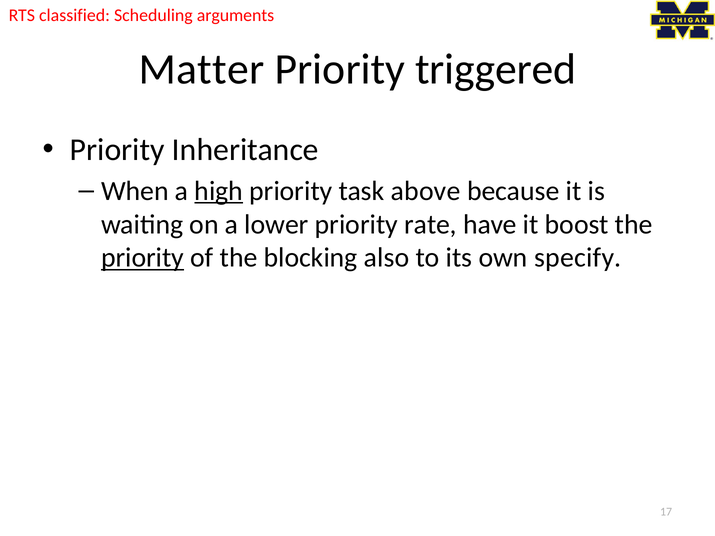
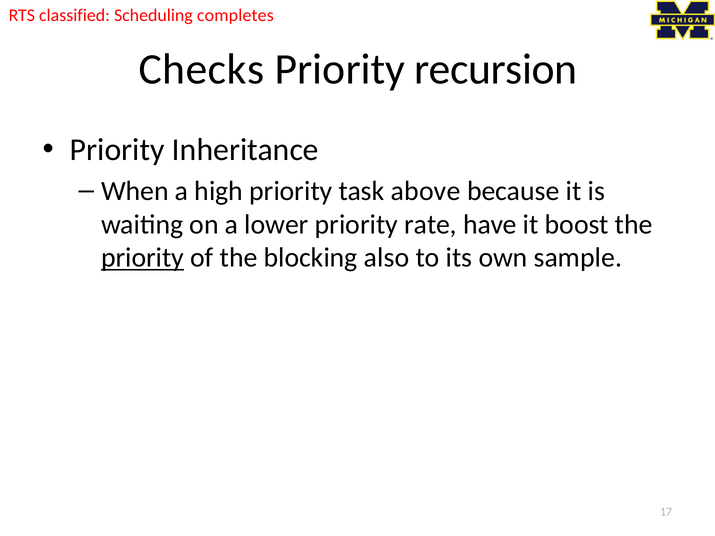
arguments: arguments -> completes
Matter: Matter -> Checks
triggered: triggered -> recursion
high underline: present -> none
specify: specify -> sample
